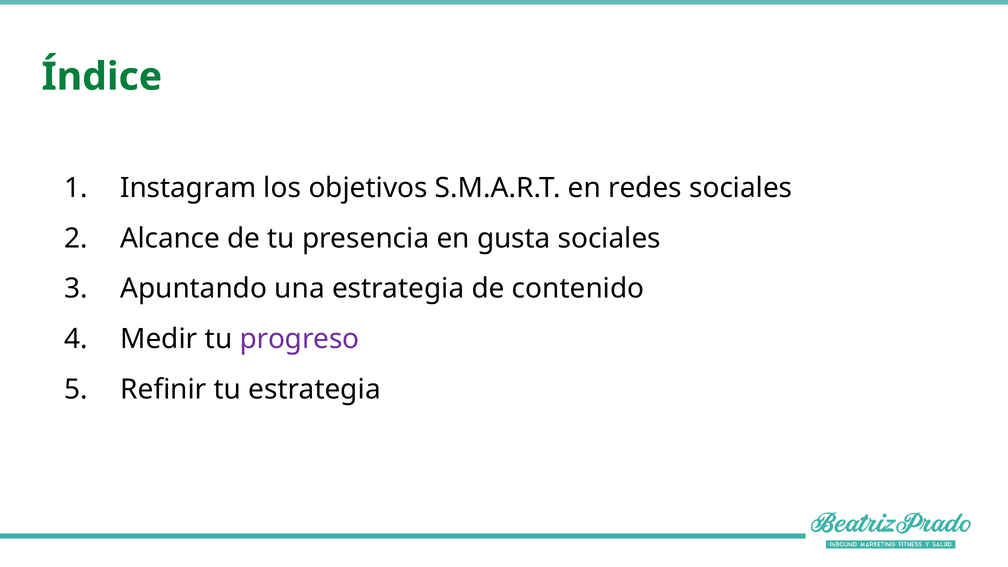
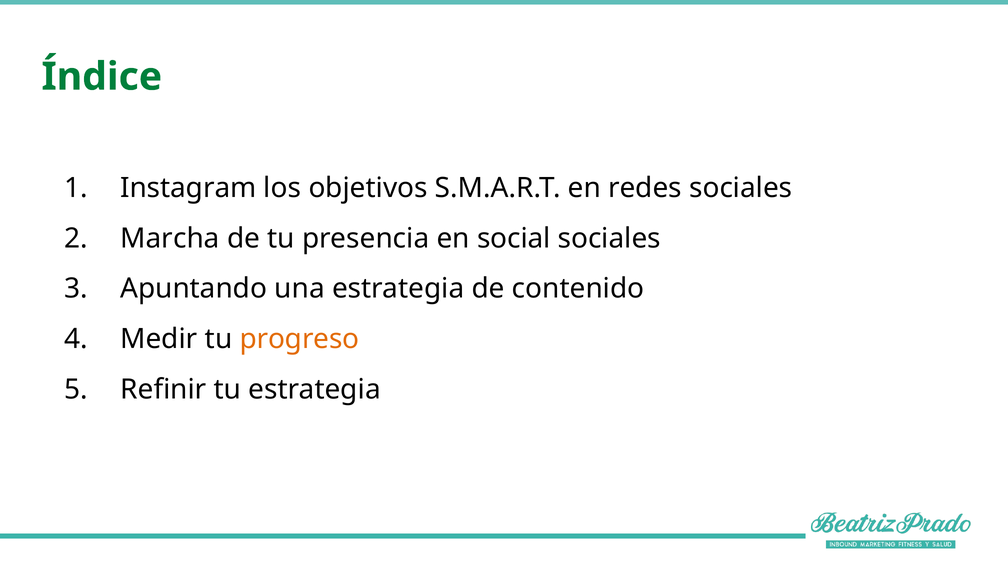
Alcance: Alcance -> Marcha
gusta: gusta -> social
progreso colour: purple -> orange
